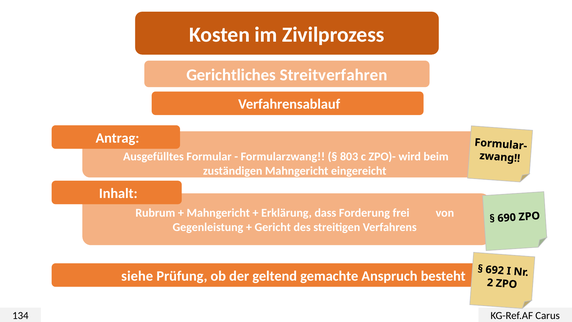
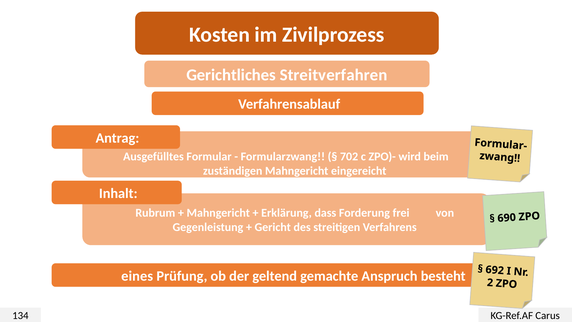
803: 803 -> 702
siehe: siehe -> eines
